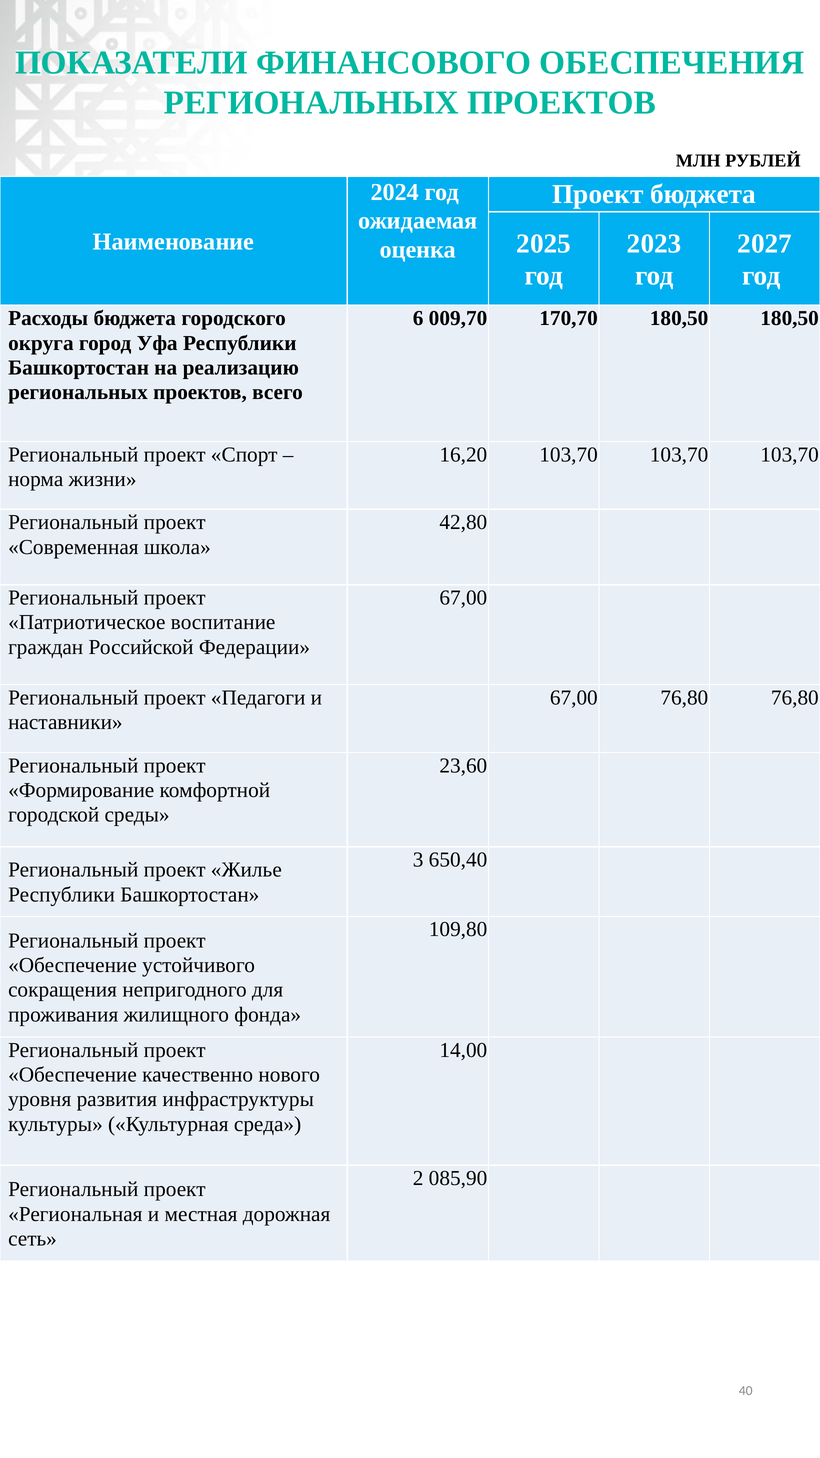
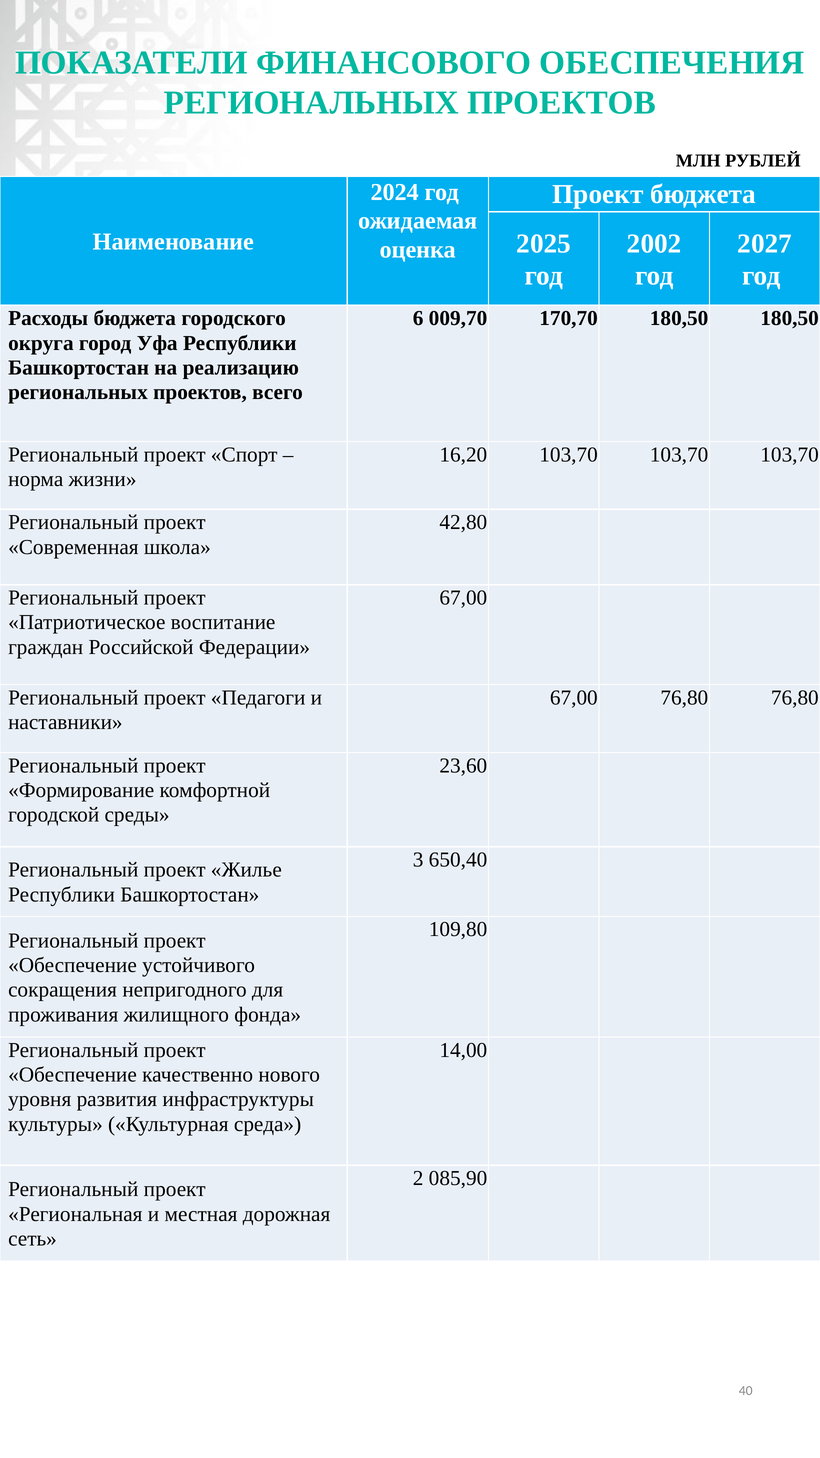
2023: 2023 -> 2002
